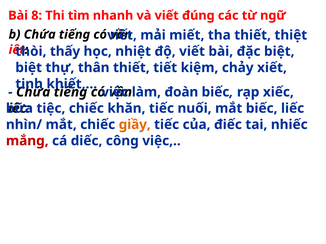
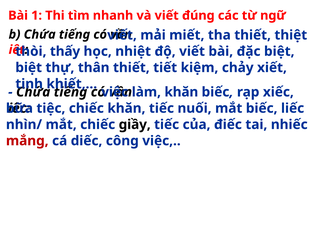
8: 8 -> 1
làm đoàn: đoàn -> khăn
giầy colour: orange -> black
